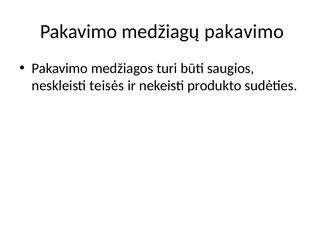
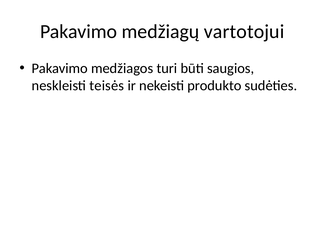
medžiagų pakavimo: pakavimo -> vartotojui
